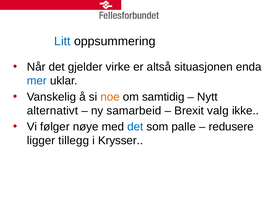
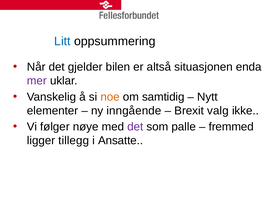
virke: virke -> bilen
mer colour: blue -> purple
alternativt: alternativt -> elementer
samarbeid: samarbeid -> inngående
det at (135, 127) colour: blue -> purple
redusere: redusere -> fremmed
Krysser: Krysser -> Ansatte
